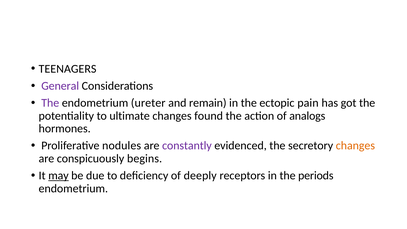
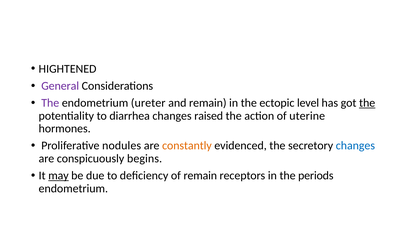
TEENAGERS: TEENAGERS -> HIGHTENED
pain: pain -> level
the at (367, 103) underline: none -> present
ultimate: ultimate -> diarrhea
found: found -> raised
analogs: analogs -> uterine
constantly colour: purple -> orange
changes at (355, 146) colour: orange -> blue
of deeply: deeply -> remain
